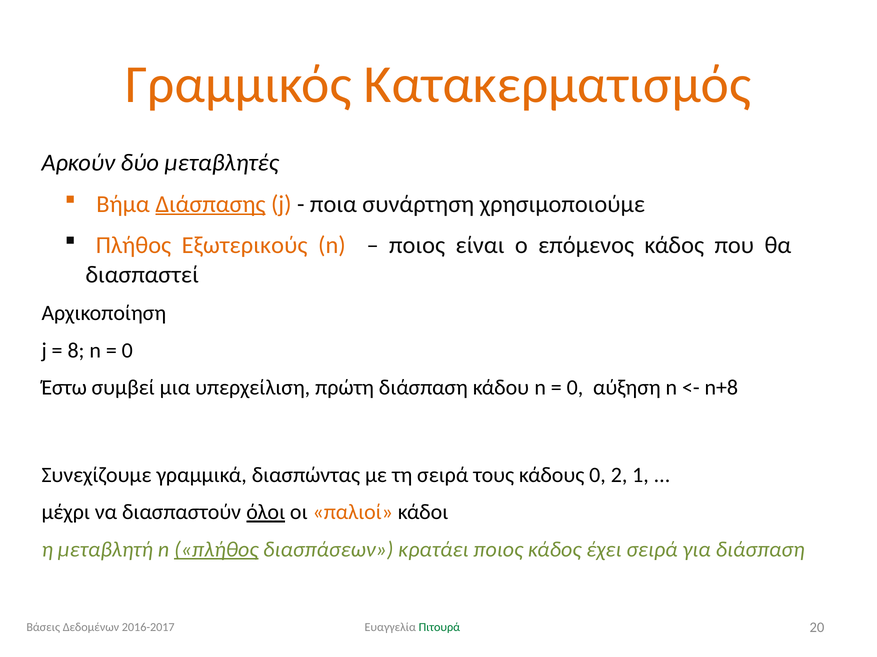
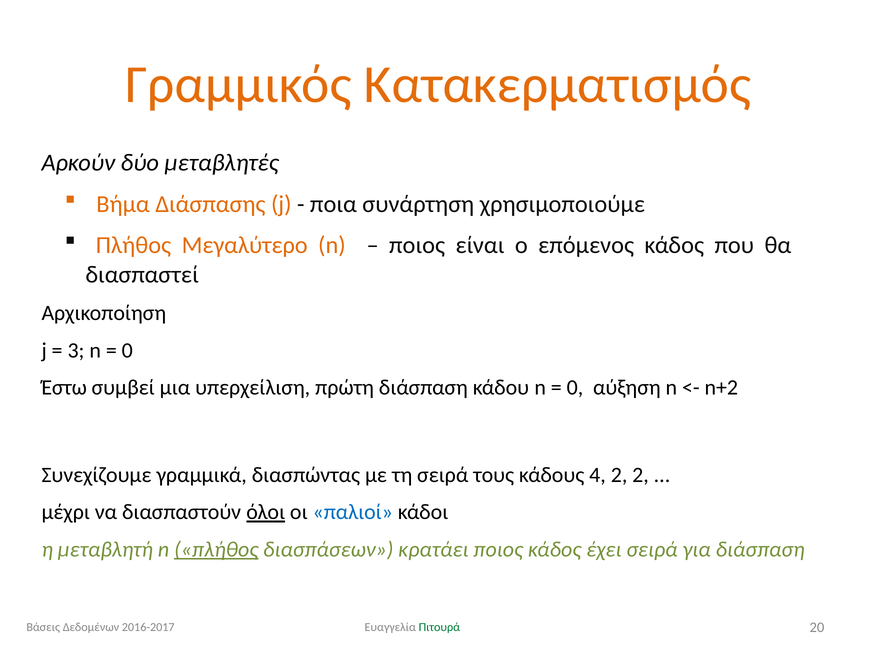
Διάσπασης underline: present -> none
Εξωτερικούς: Εξωτερικούς -> Μεγαλύτερο
8: 8 -> 3
n+8: n+8 -> n+2
κάδους 0: 0 -> 4
2 1: 1 -> 2
παλιοί colour: orange -> blue
